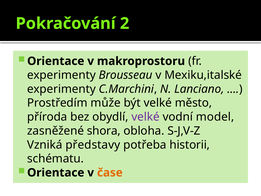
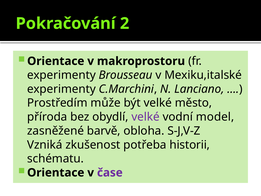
shora: shora -> barvě
představy: představy -> zkušenost
čase colour: orange -> purple
